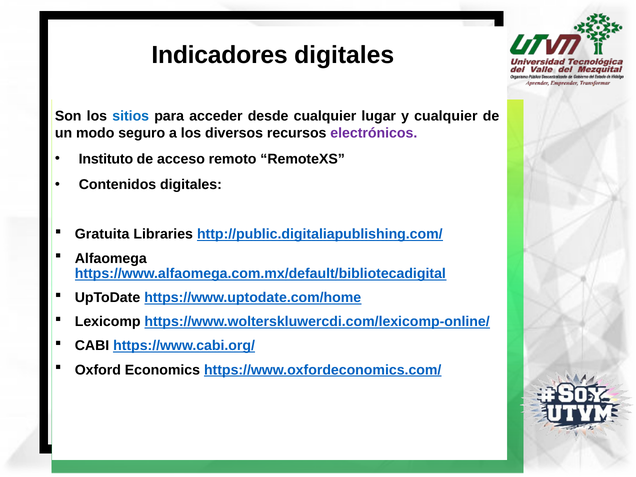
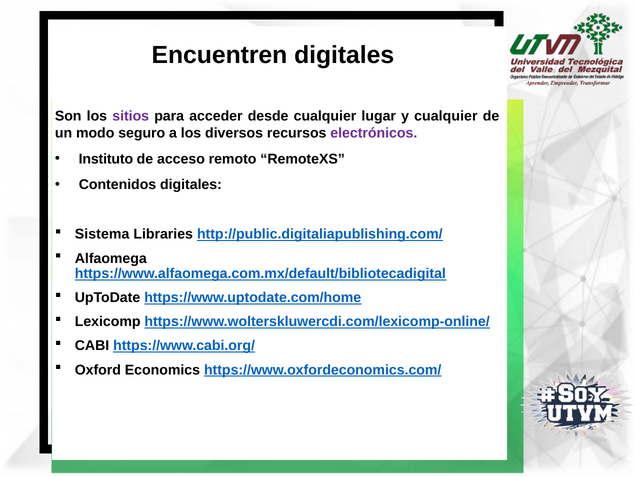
Indicadores: Indicadores -> Encuentren
sitios colour: blue -> purple
Gratuita: Gratuita -> Sistema
